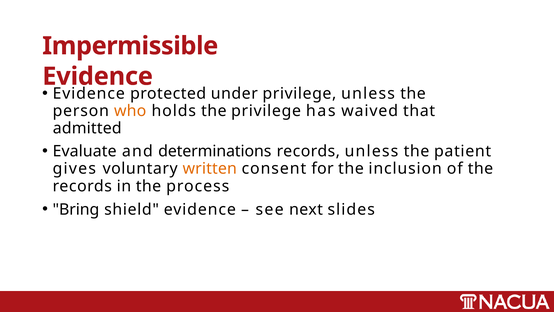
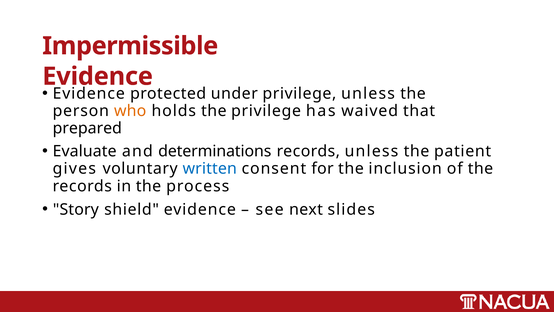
admitted: admitted -> prepared
written colour: orange -> blue
Bring: Bring -> Story
